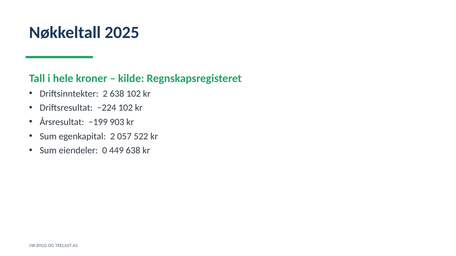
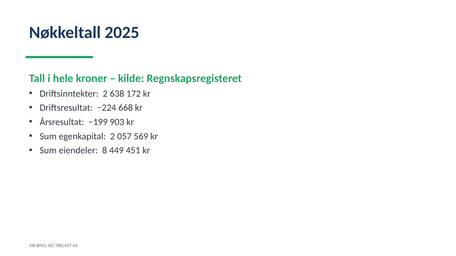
638 102: 102 -> 172
−224 102: 102 -> 668
522: 522 -> 569
0: 0 -> 8
449 638: 638 -> 451
